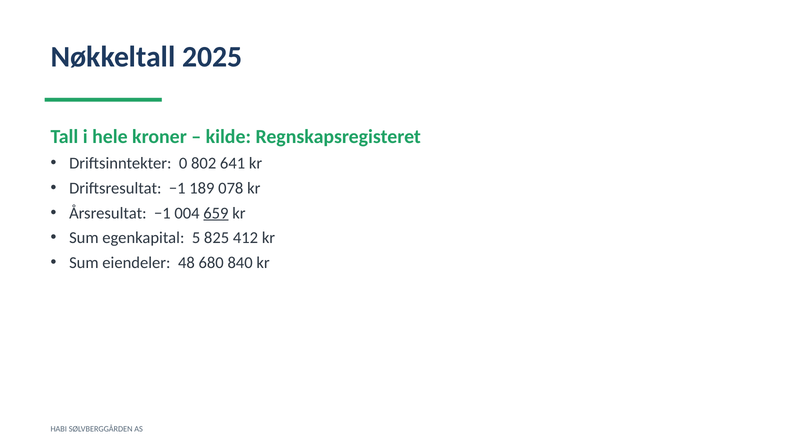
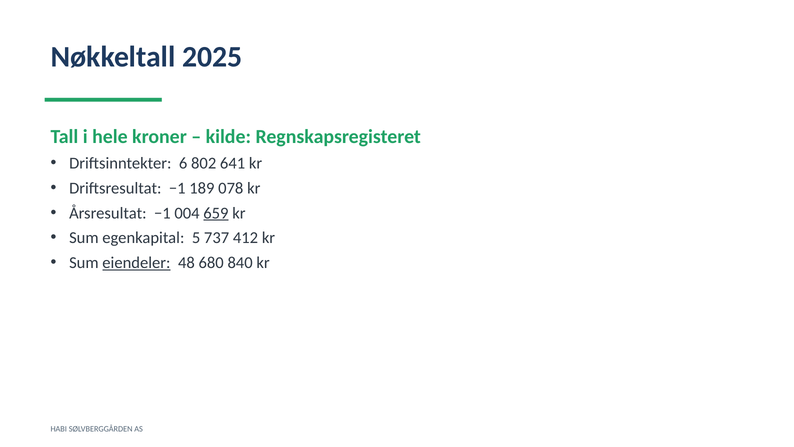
0: 0 -> 6
825: 825 -> 737
eiendeler underline: none -> present
